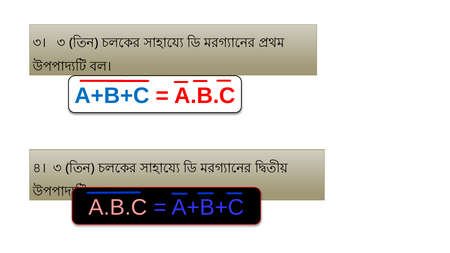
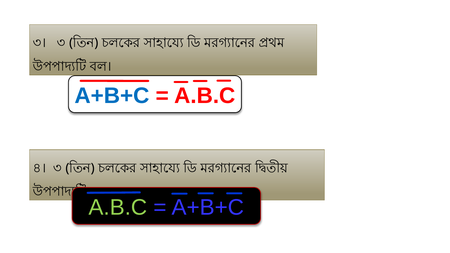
A.B.C at (118, 208) colour: pink -> light green
